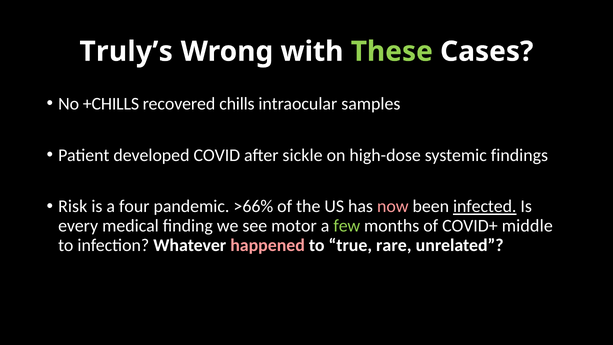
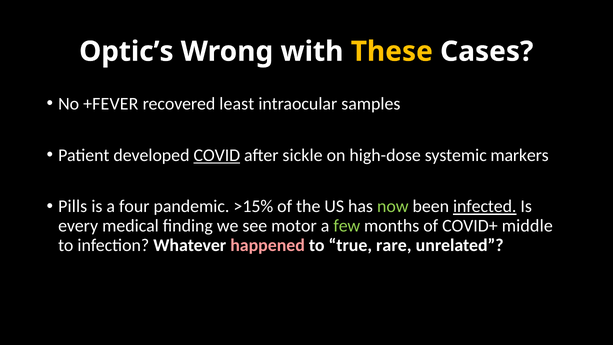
Truly’s: Truly’s -> Optic’s
These colour: light green -> yellow
+CHILLS: +CHILLS -> +FEVER
chills: chills -> least
COVID underline: none -> present
findings: findings -> markers
Risk: Risk -> Pills
>66%: >66% -> >15%
now colour: pink -> light green
